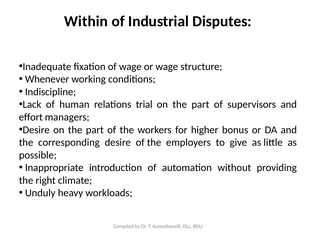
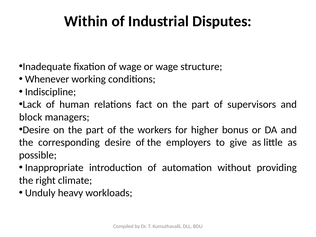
trial: trial -> fact
effort: effort -> block
